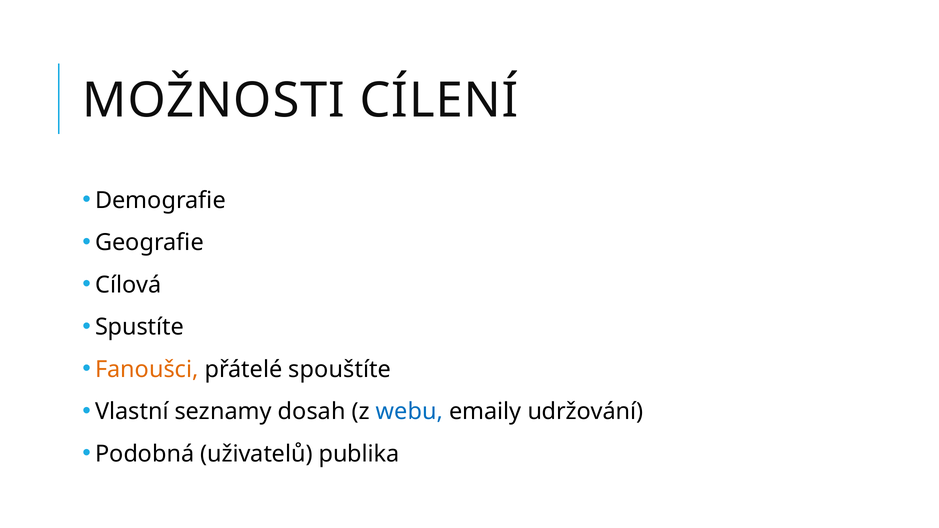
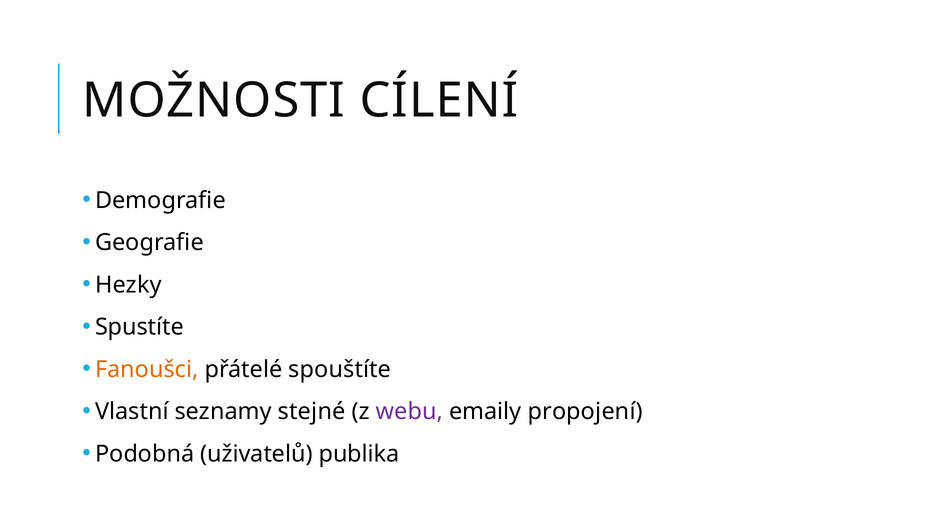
Cílová: Cílová -> Hezky
dosah: dosah -> stejné
webu colour: blue -> purple
udržování: udržování -> propojení
